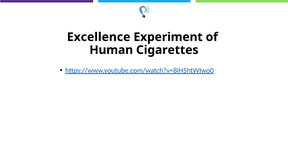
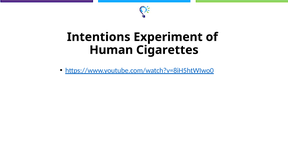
Excellence: Excellence -> Intentions
